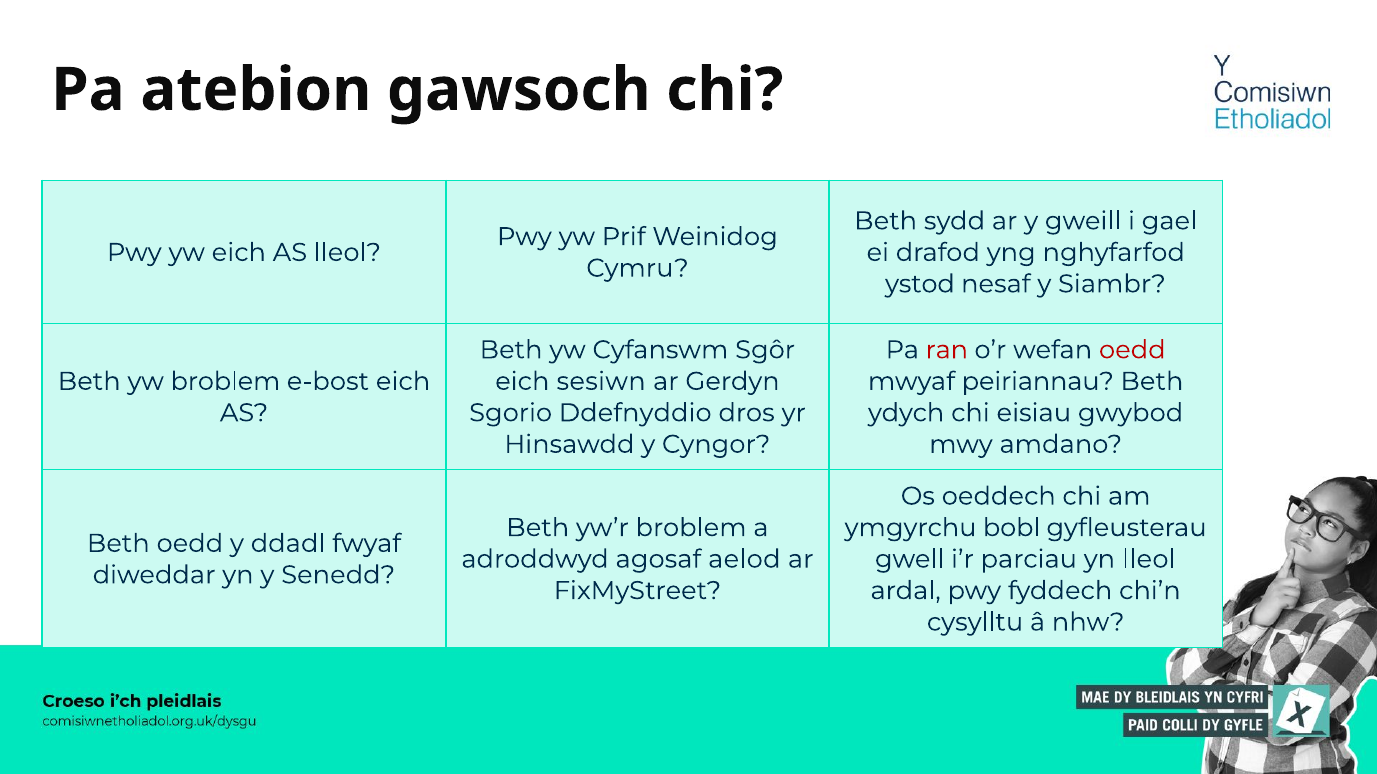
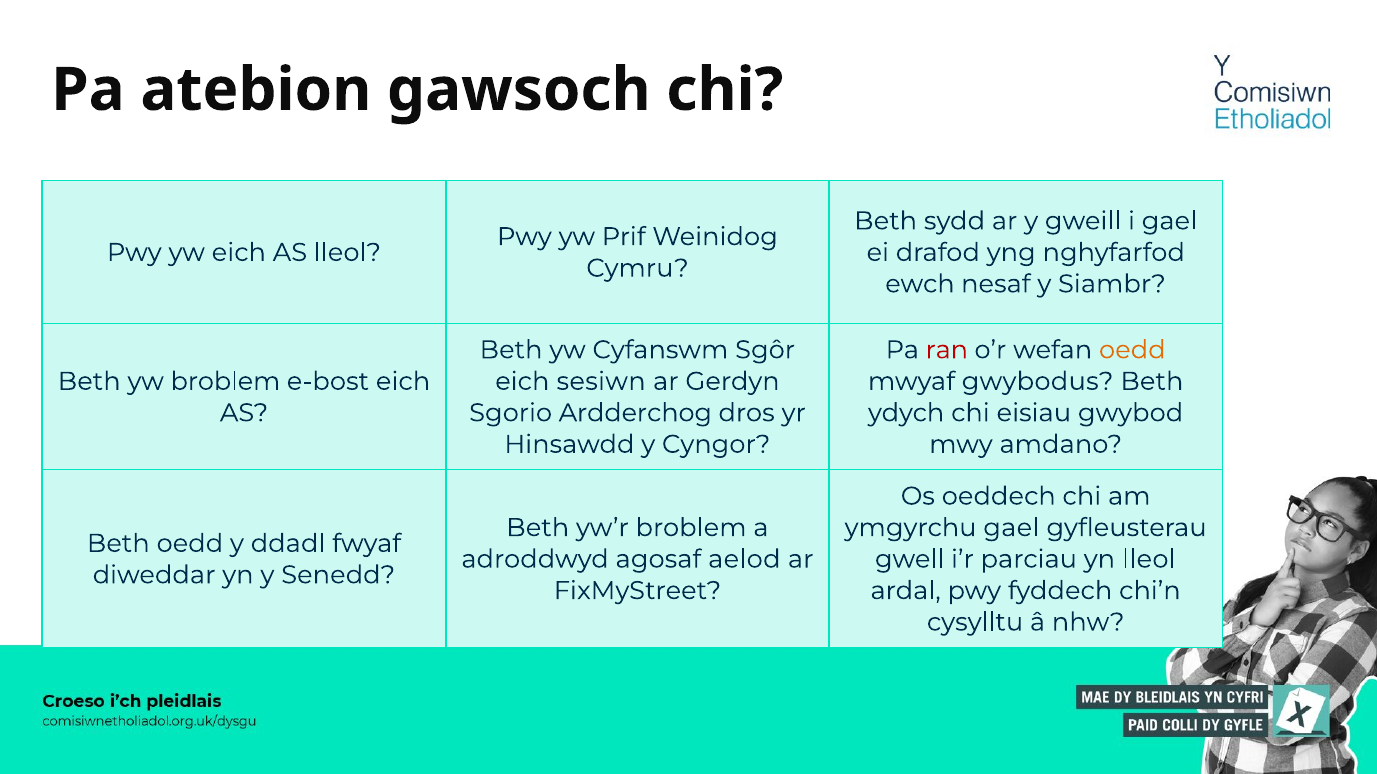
ystod: ystod -> ewch
oedd at (1132, 350) colour: red -> orange
peiriannau: peiriannau -> gwybodus
Ddefnyddio: Ddefnyddio -> Ardderchog
ymgyrchu bobl: bobl -> gael
